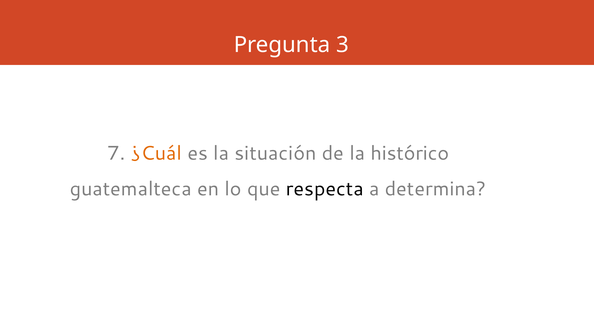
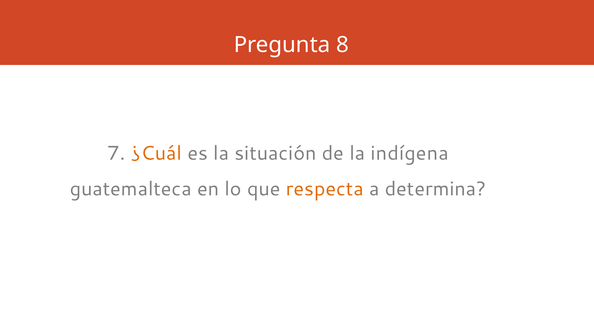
3: 3 -> 8
histórico: histórico -> indígena
respecta colour: black -> orange
